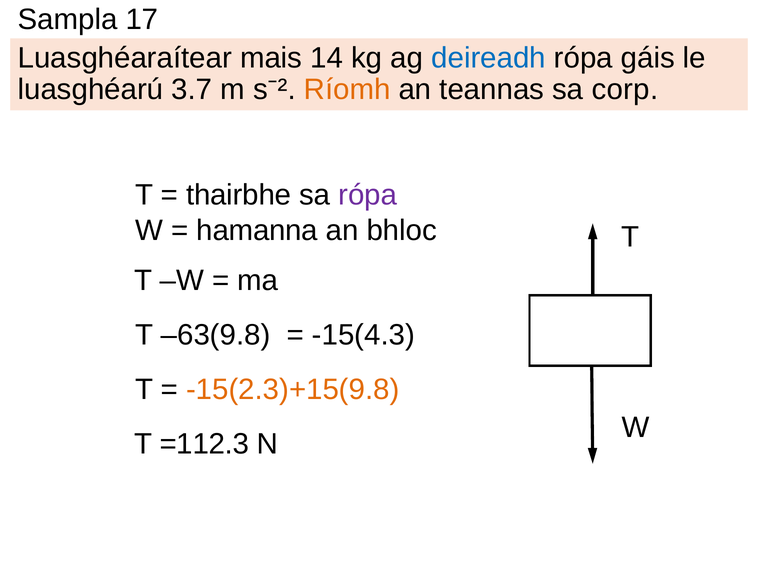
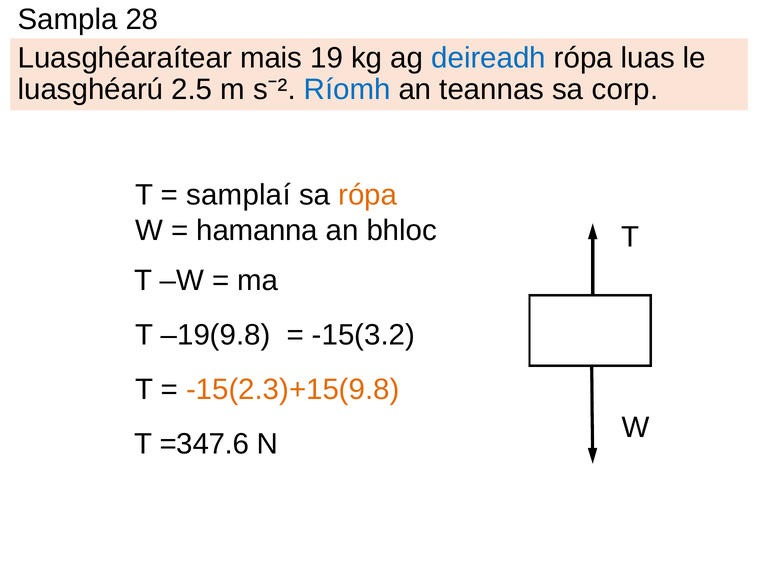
17: 17 -> 28
14: 14 -> 19
gáis: gáis -> luas
3.7: 3.7 -> 2.5
Ríomh colour: orange -> blue
thairbhe: thairbhe -> samplaí
rópa at (368, 195) colour: purple -> orange
–63(9.8: –63(9.8 -> –19(9.8
-15(4.3: -15(4.3 -> -15(3.2
=112.3: =112.3 -> =347.6
